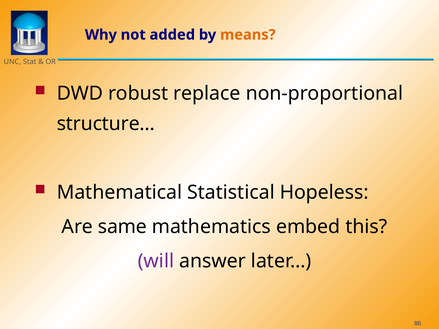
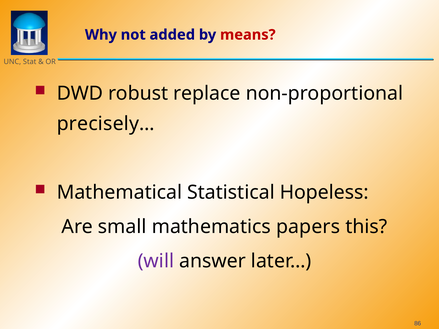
means colour: orange -> red
structure…: structure… -> precisely…
same: same -> small
embed: embed -> papers
